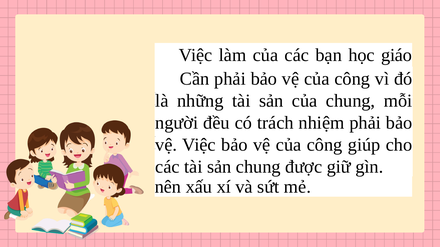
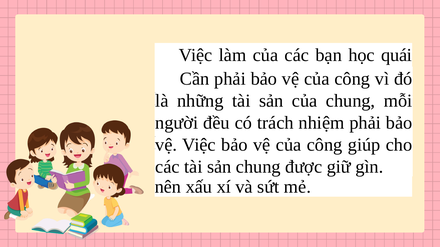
giáo: giáo -> quái
